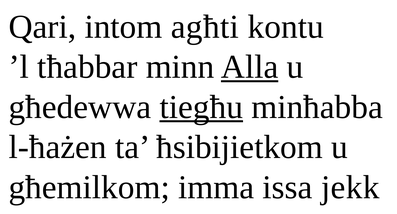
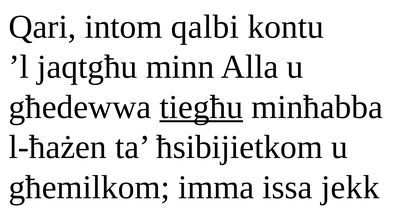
agħti: agħti -> qalbi
tħabbar: tħabbar -> jaqtgħu
Alla underline: present -> none
